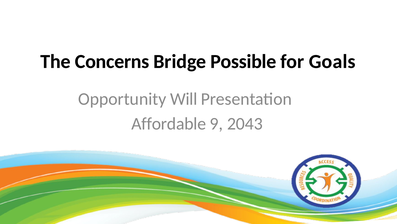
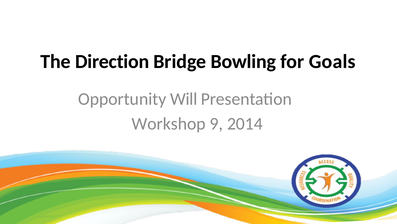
Concerns: Concerns -> Direction
Possible: Possible -> Bowling
Affordable: Affordable -> Workshop
2043: 2043 -> 2014
